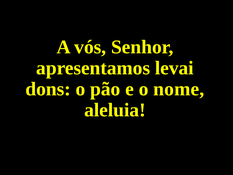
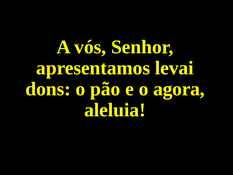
nome: nome -> agora
